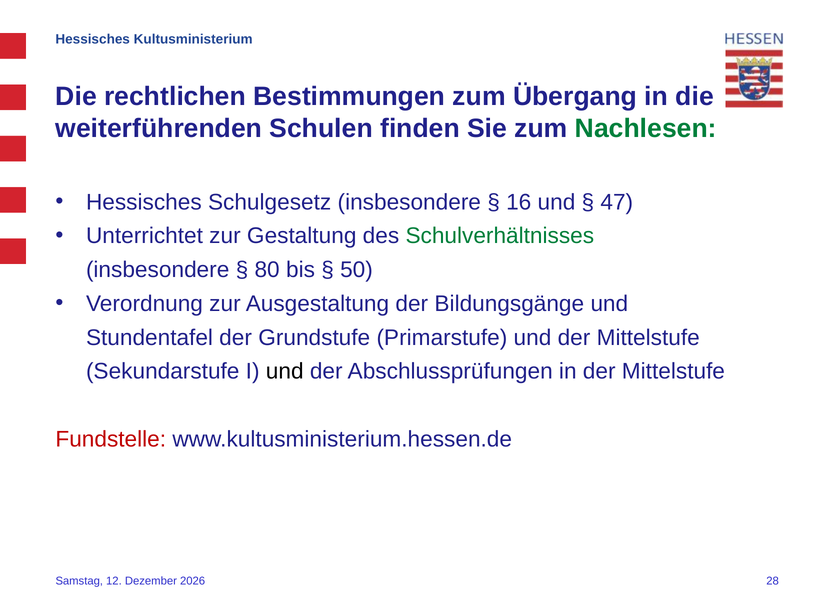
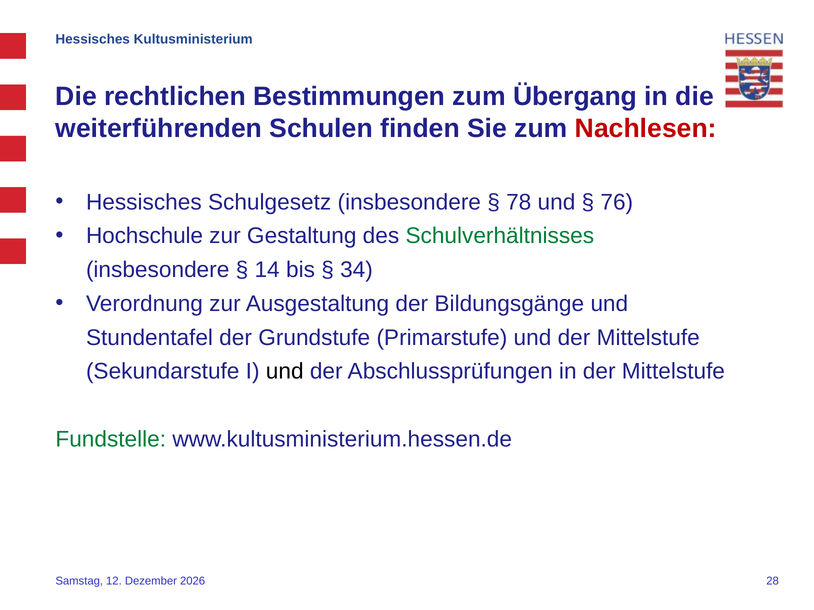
Nachlesen colour: green -> red
16: 16 -> 78
47: 47 -> 76
Unterrichtet: Unterrichtet -> Hochschule
80: 80 -> 14
50: 50 -> 34
Fundstelle colour: red -> green
